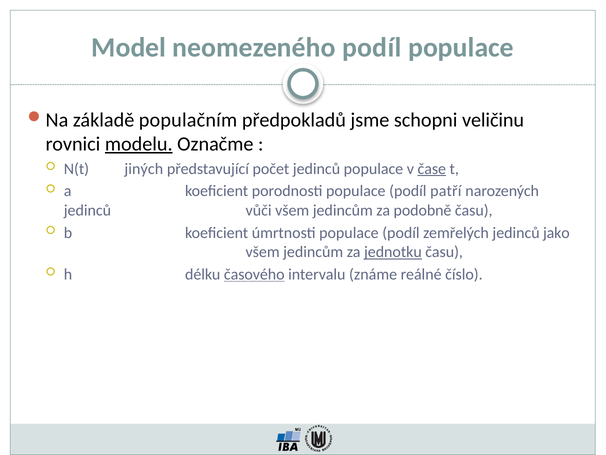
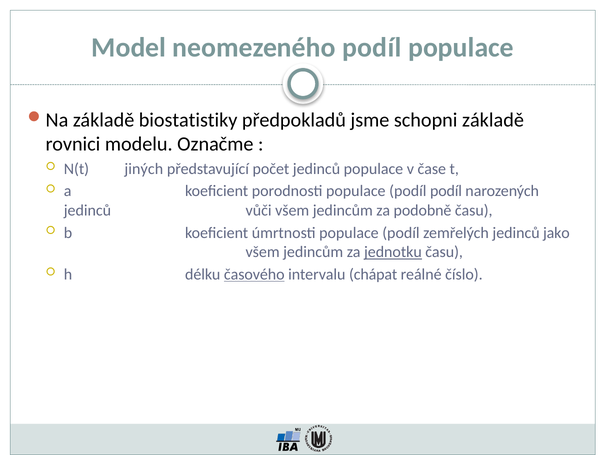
populačním: populačním -> biostatistiky
schopni veličinu: veličinu -> základě
modelu underline: present -> none
čase underline: present -> none
podíl patří: patří -> podíl
známe: známe -> chápat
